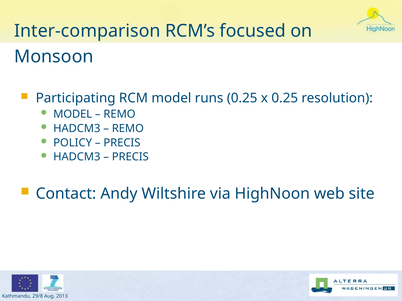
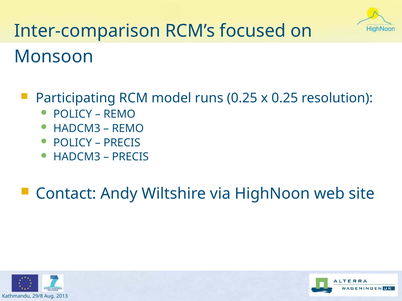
MODEL at (73, 114): MODEL -> POLICY
